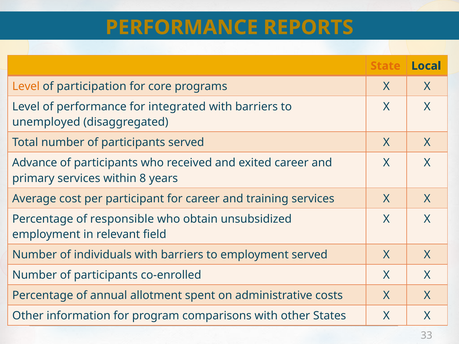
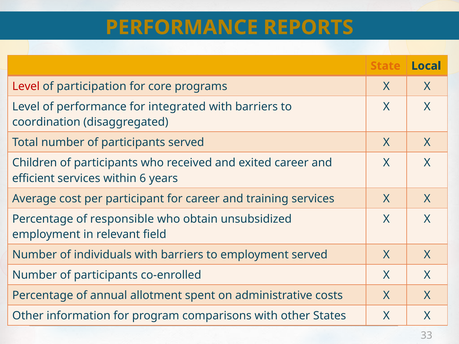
Level at (26, 86) colour: orange -> red
unemployed: unemployed -> coordination
Advance: Advance -> Children
primary: primary -> efficient
8: 8 -> 6
